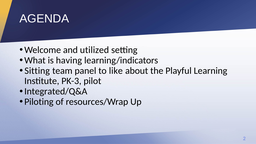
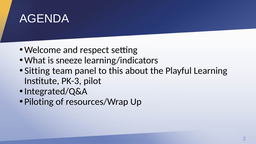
utilized: utilized -> respect
having: having -> sneeze
like: like -> this
